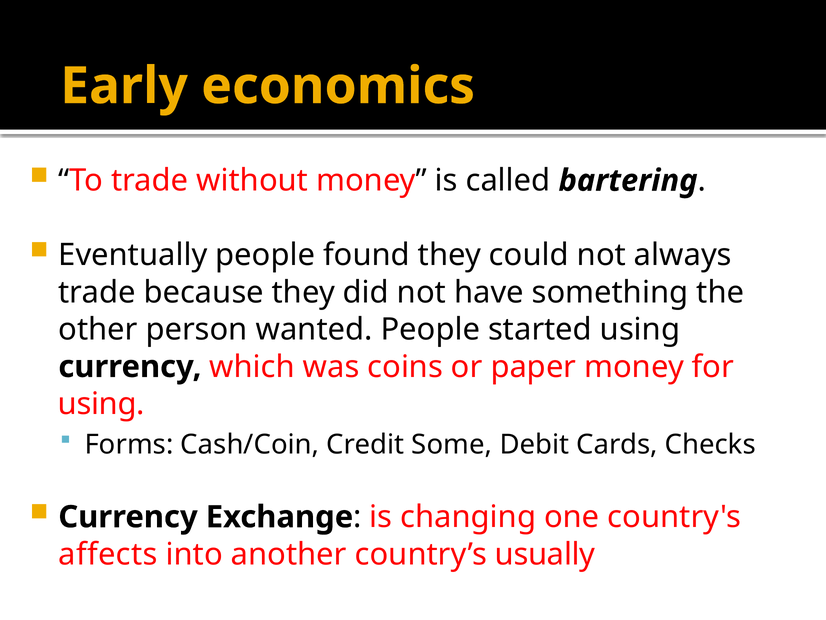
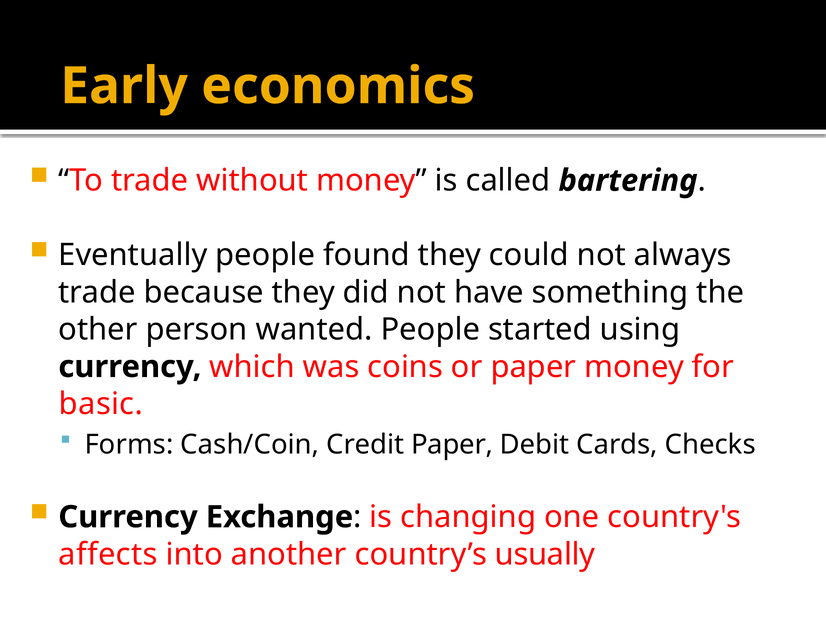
using at (101, 404): using -> basic
Credit Some: Some -> Paper
